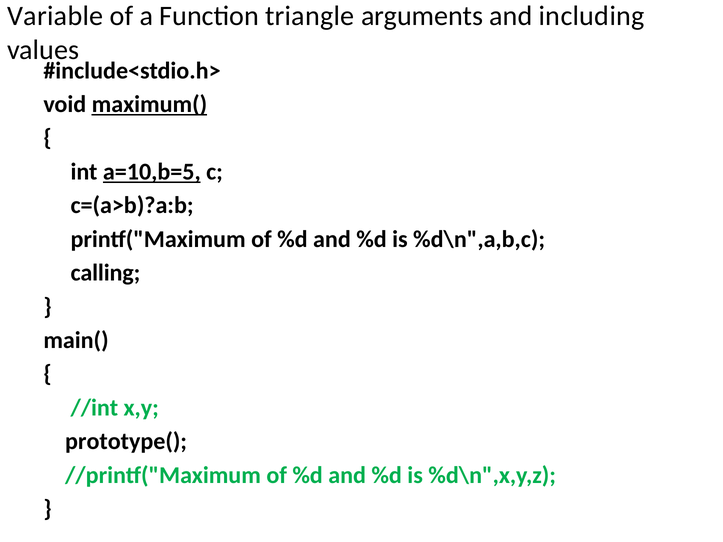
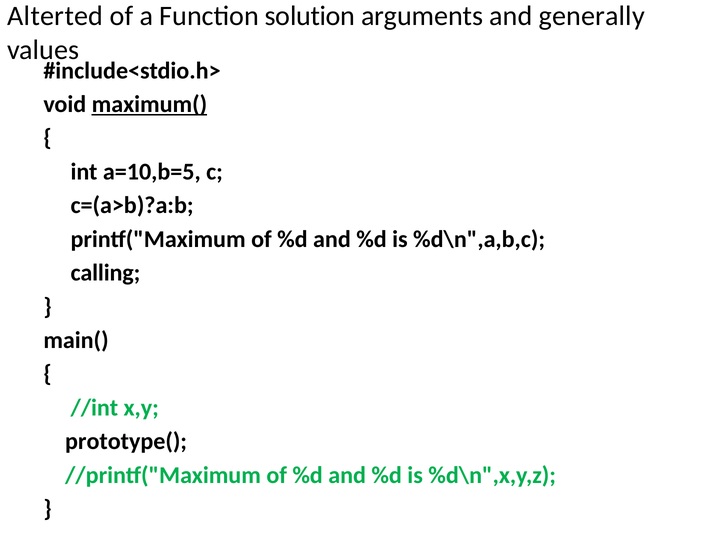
Variable: Variable -> Alterted
triangle: triangle -> solution
including: including -> generally
a=10,b=5 underline: present -> none
